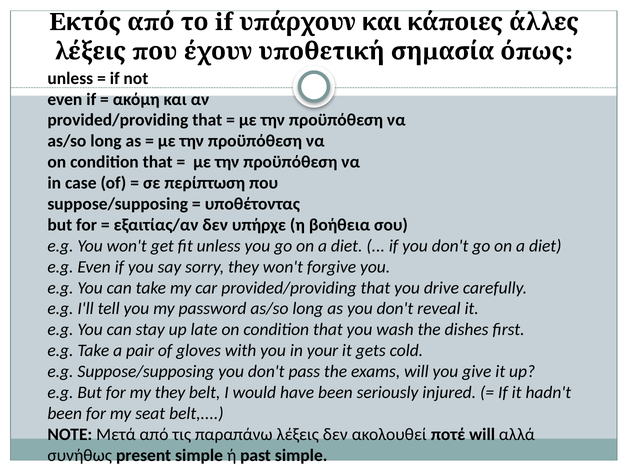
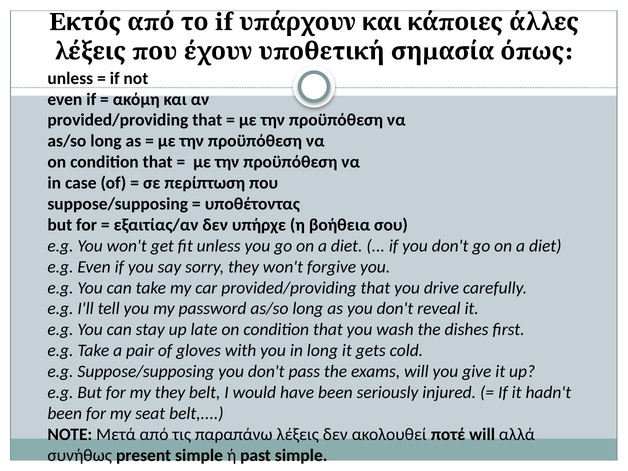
in your: your -> long
